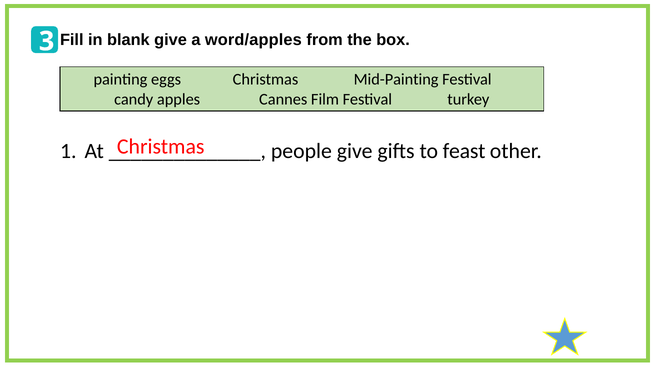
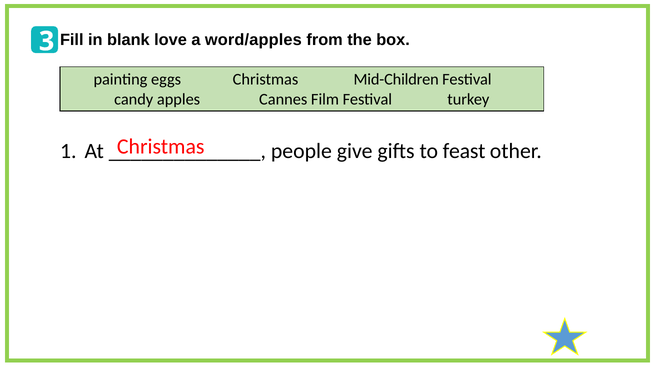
blank give: give -> love
Mid-Painting: Mid-Painting -> Mid-Children
